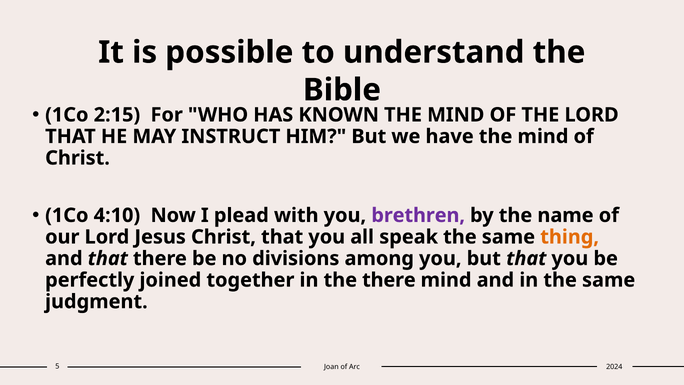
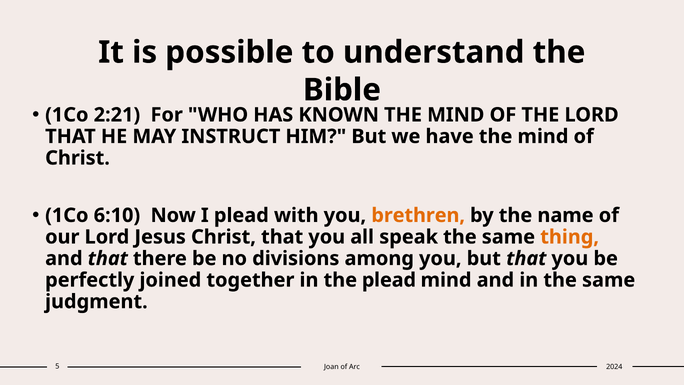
2:15: 2:15 -> 2:21
4:10: 4:10 -> 6:10
brethren colour: purple -> orange
the there: there -> plead
